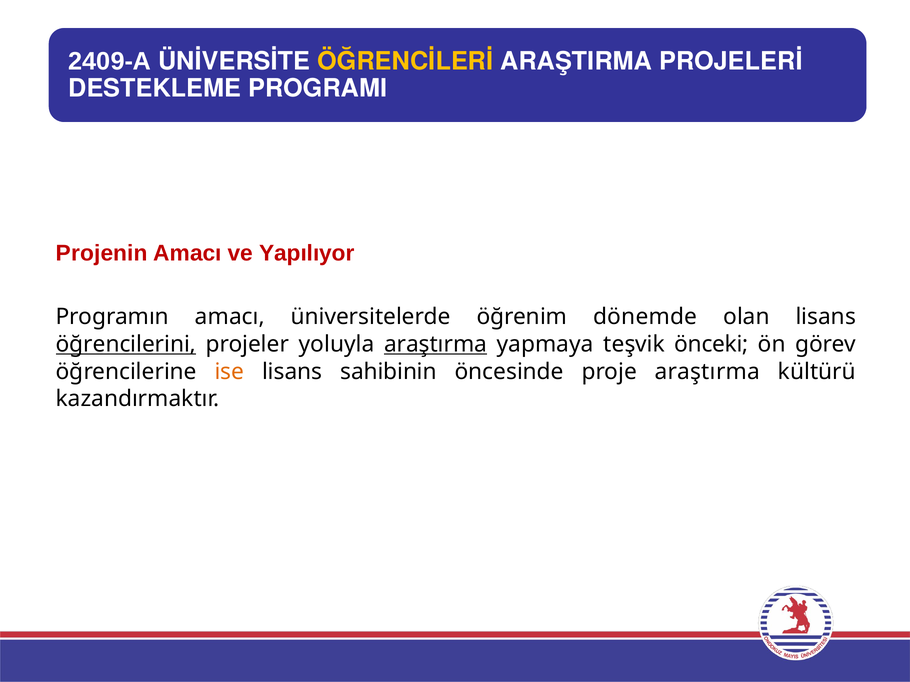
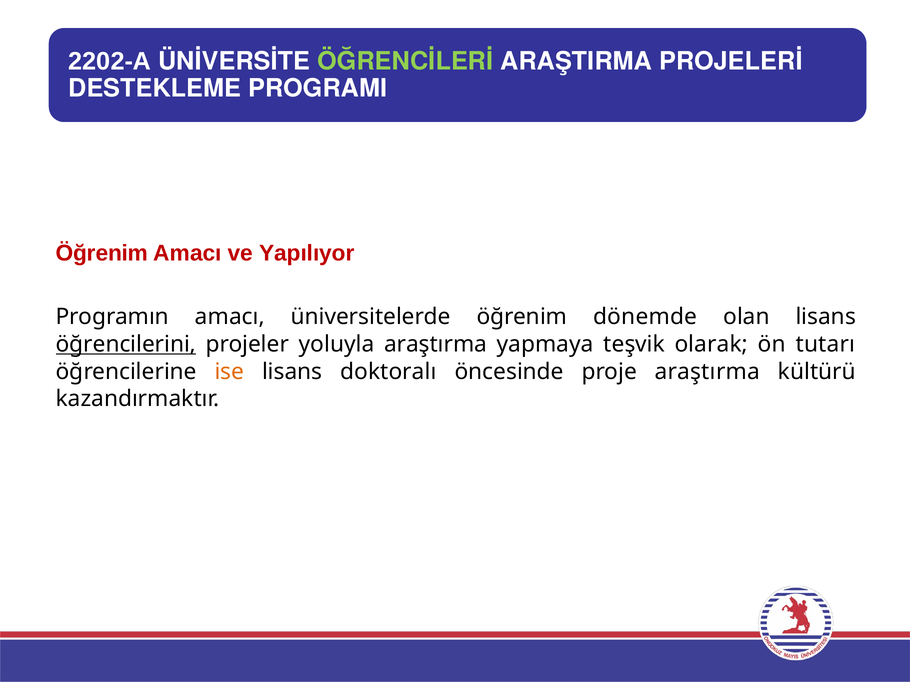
2409-A: 2409-A -> 2202-A
ÖĞRENCİLERİ colour: yellow -> light green
Projenin at (102, 254): Projenin -> Öğrenim
araştırma at (436, 345) underline: present -> none
önceki: önceki -> olarak
görev: görev -> tutarı
sahibinin: sahibinin -> doktoralı
